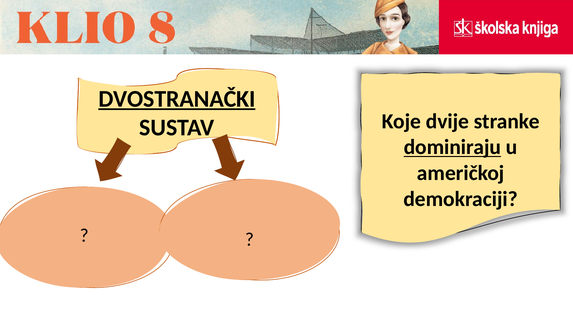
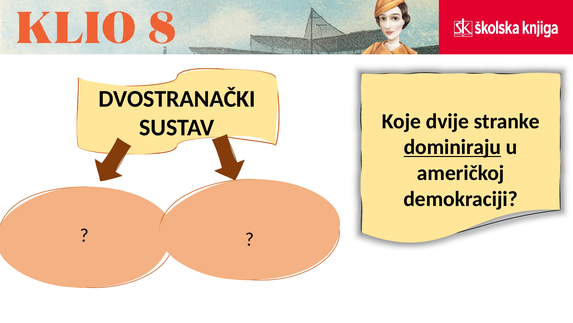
DVOSTRANAČKI underline: present -> none
